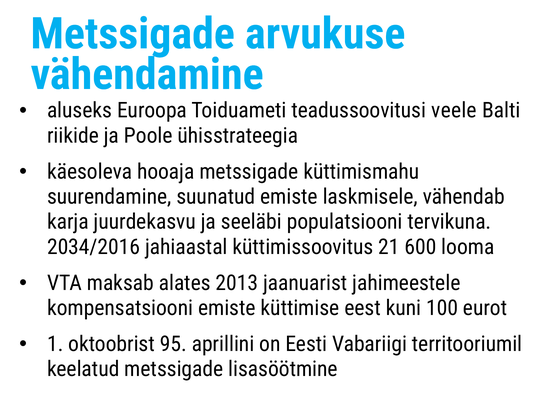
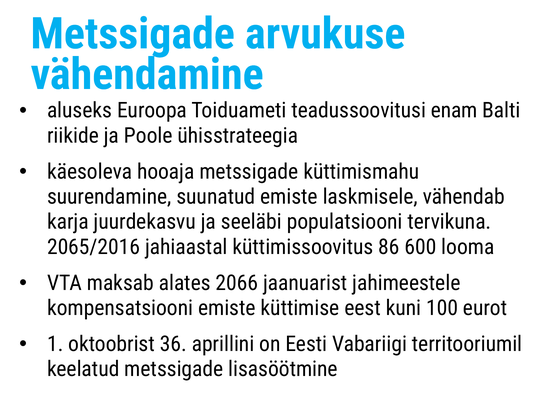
veele: veele -> enam
2034/2016: 2034/2016 -> 2065/2016
21: 21 -> 86
2013: 2013 -> 2066
95: 95 -> 36
